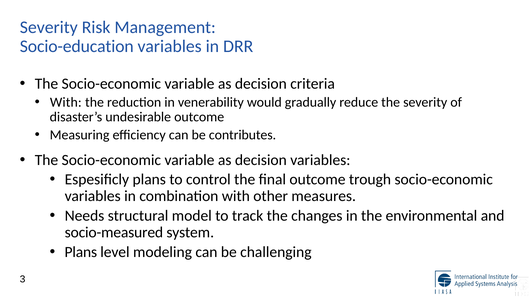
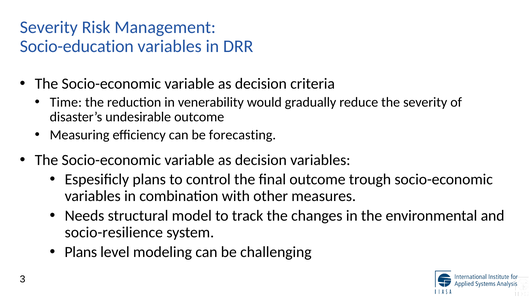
With at (66, 102): With -> Time
contributes: contributes -> forecasting
socio-measured: socio-measured -> socio-resilience
